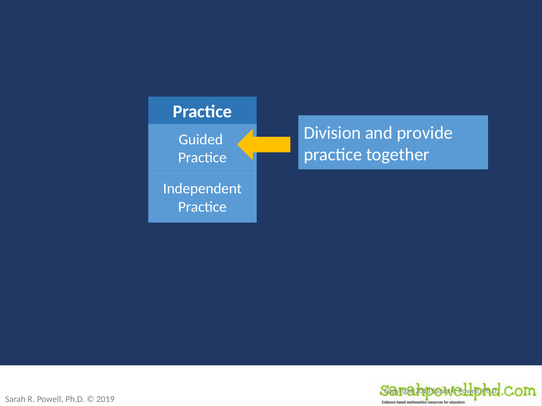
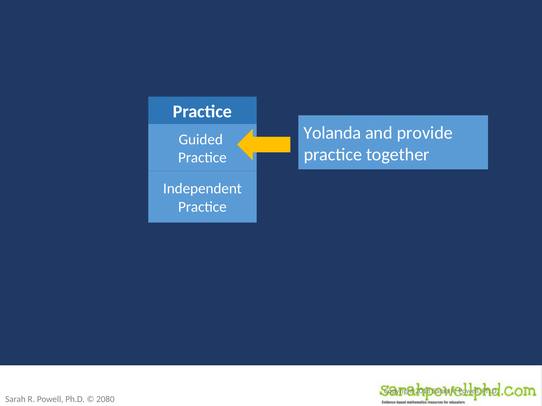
Division: Division -> Yolanda
2019: 2019 -> 2080
